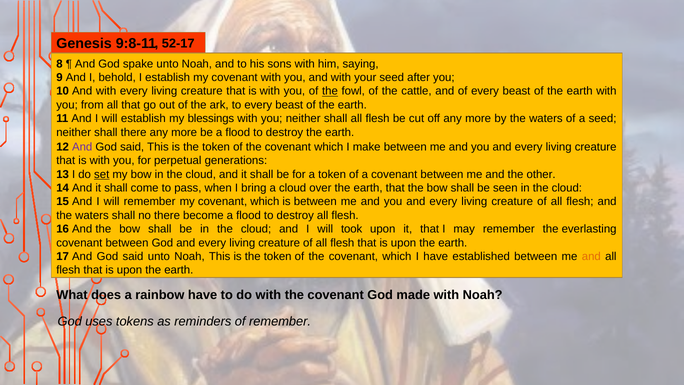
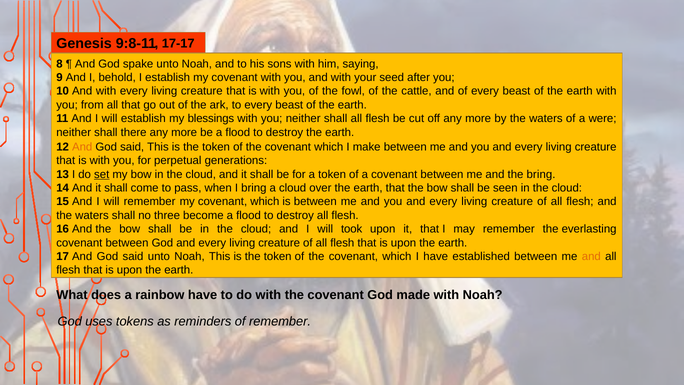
52-17: 52-17 -> 17-17
the at (330, 91) underline: present -> none
a seed: seed -> were
And at (82, 147) colour: purple -> orange
the other: other -> bring
no there: there -> three
